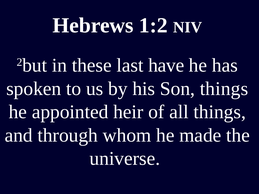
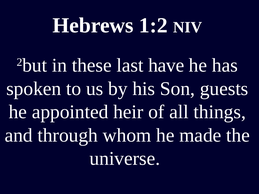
Son things: things -> guests
